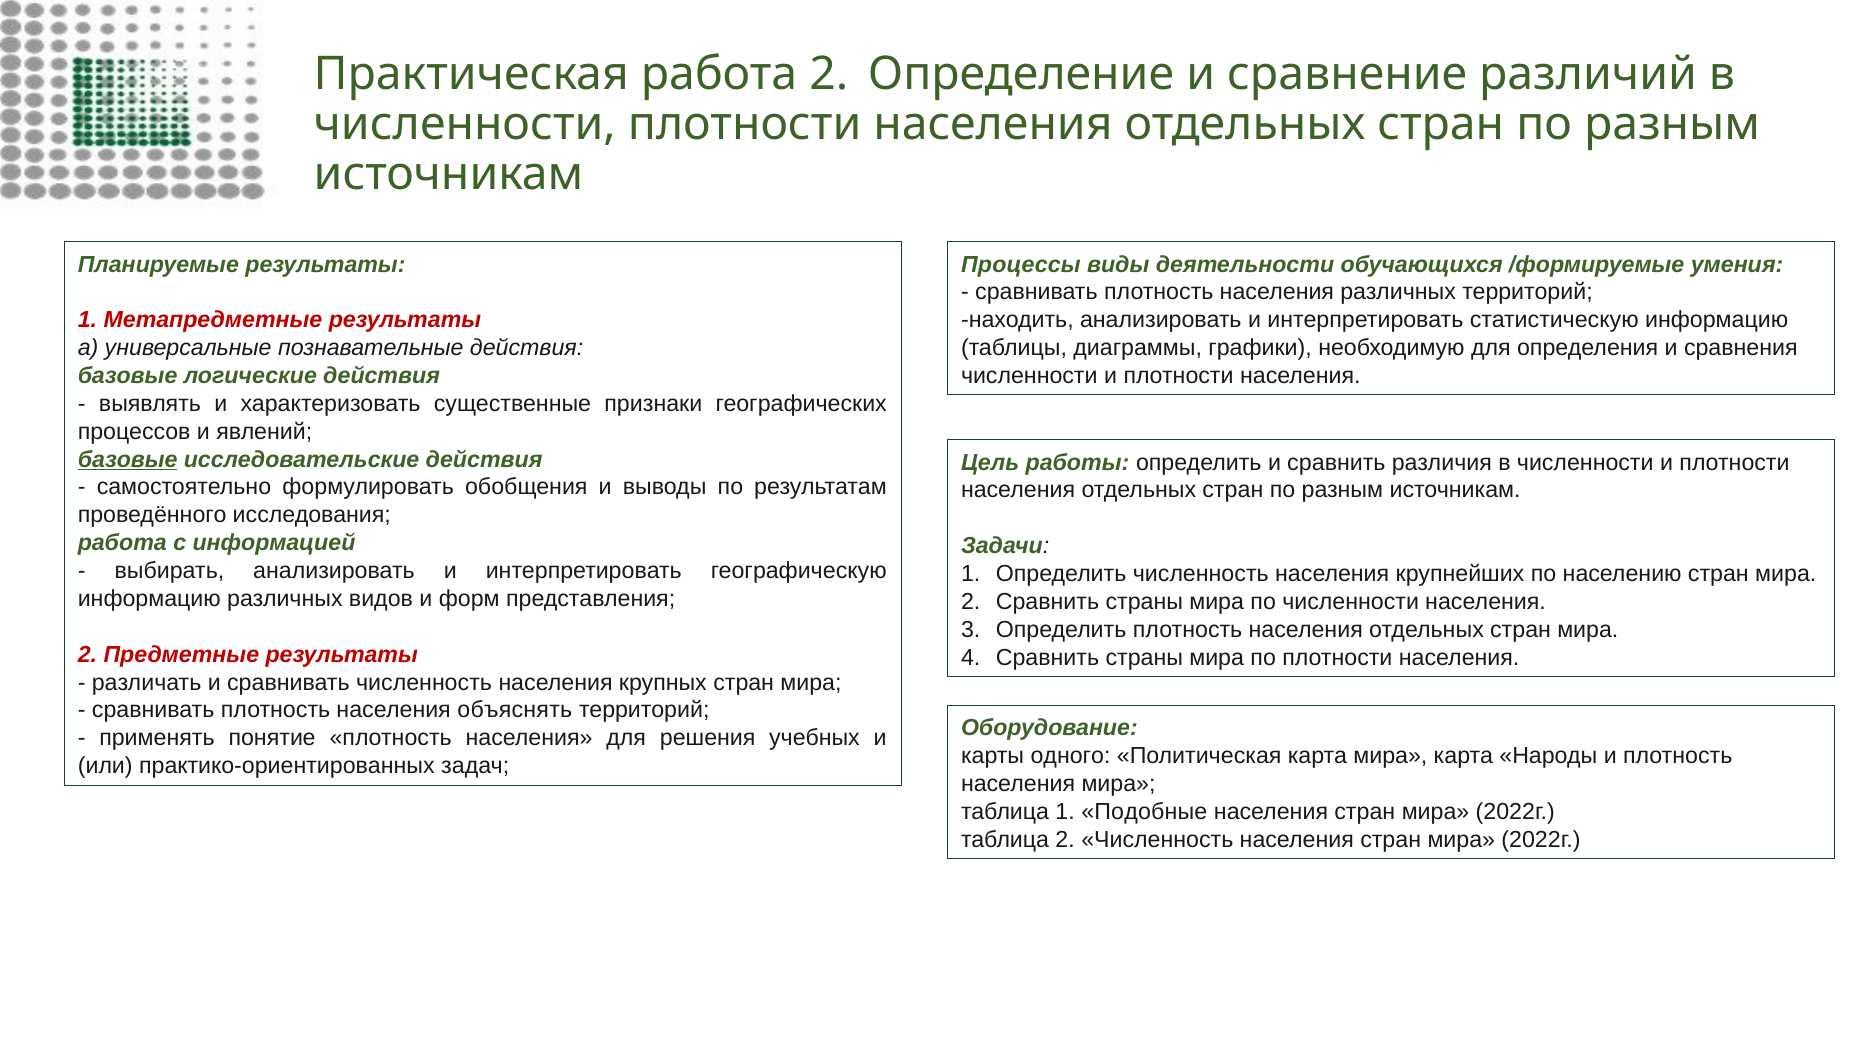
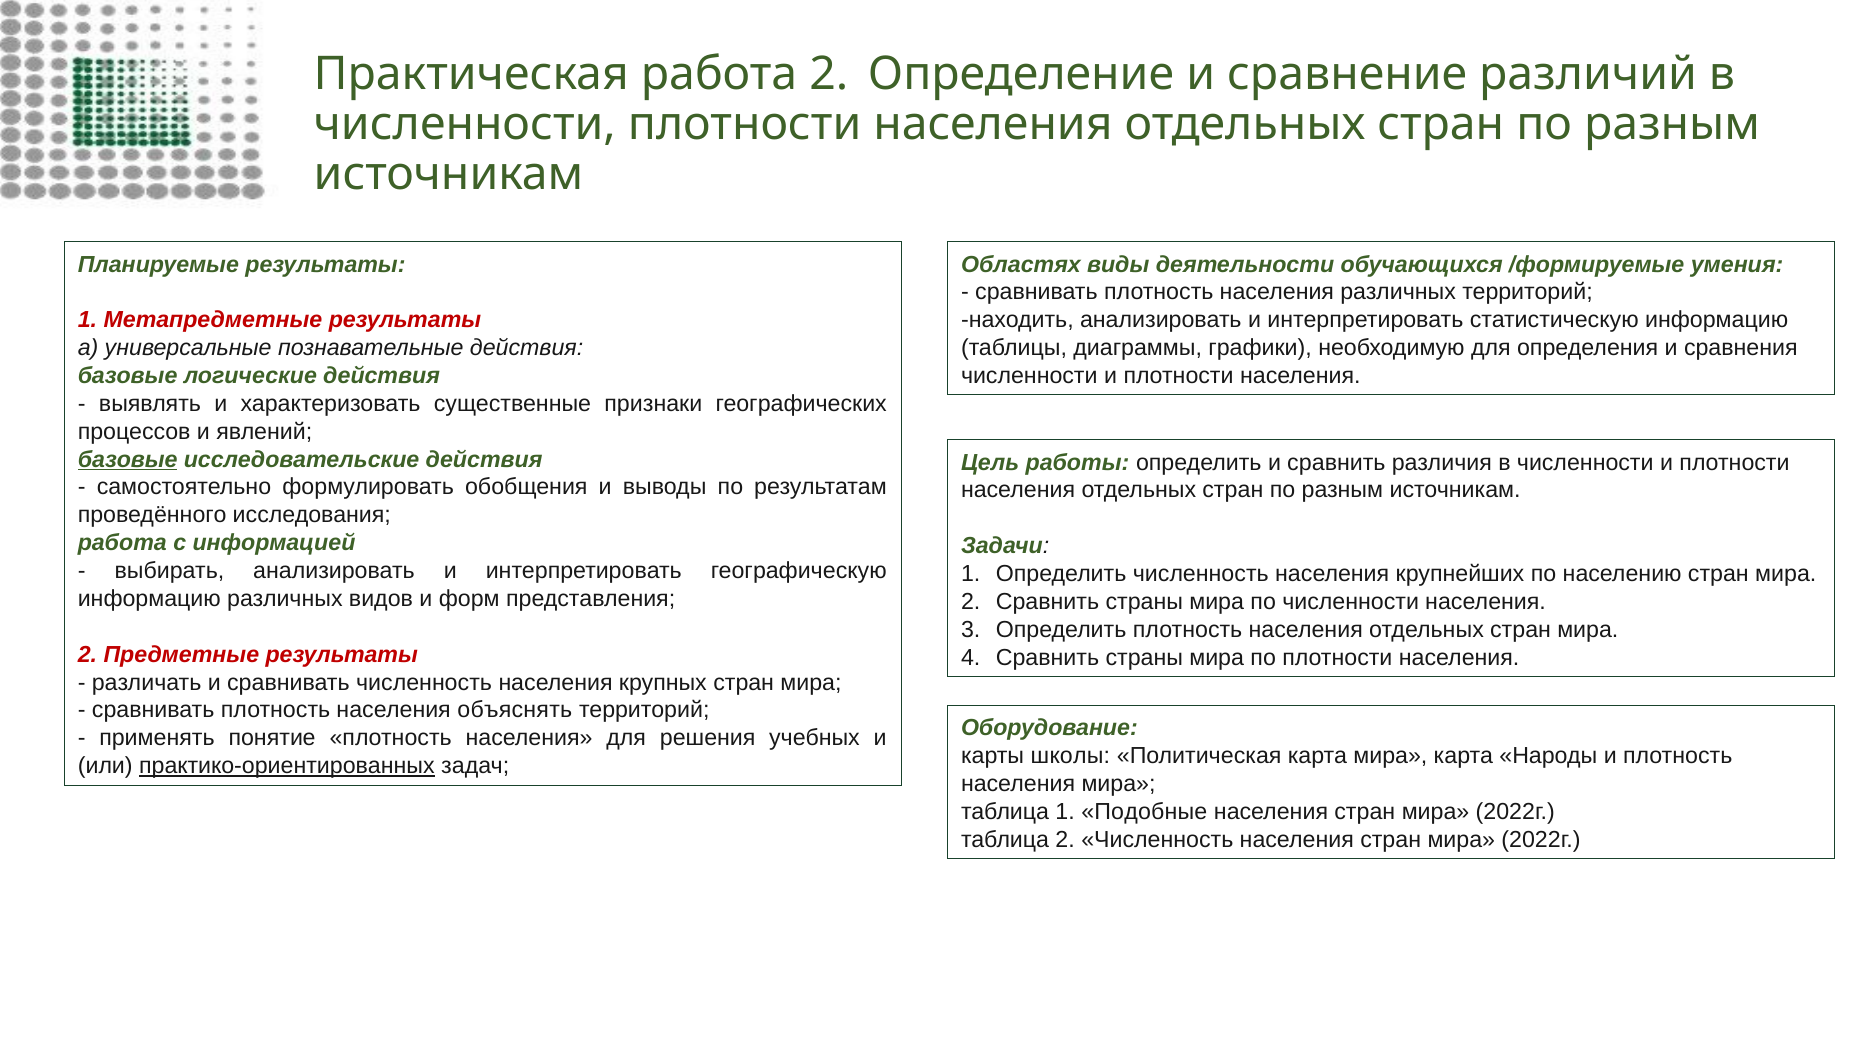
Процессы: Процессы -> Областях
одного: одного -> школы
практико-ориентированных underline: none -> present
